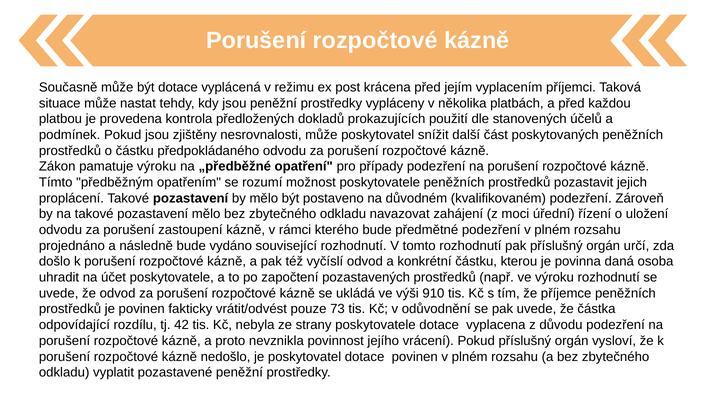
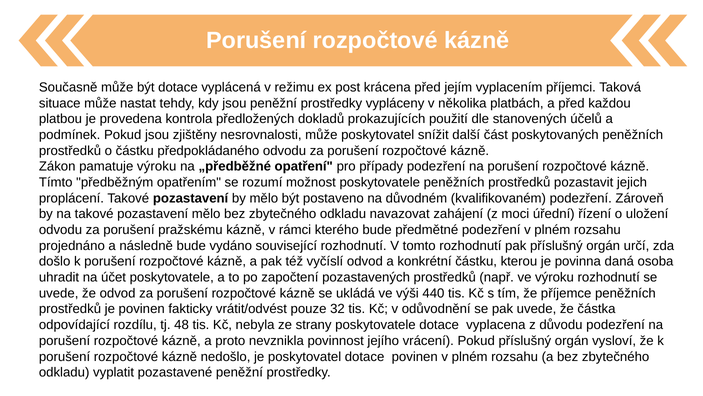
zastoupení: zastoupení -> pražskému
910: 910 -> 440
73: 73 -> 32
42: 42 -> 48
